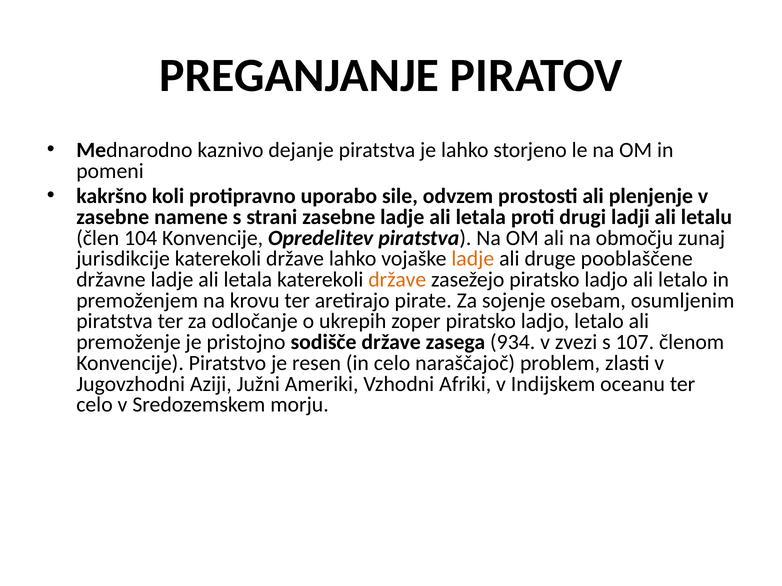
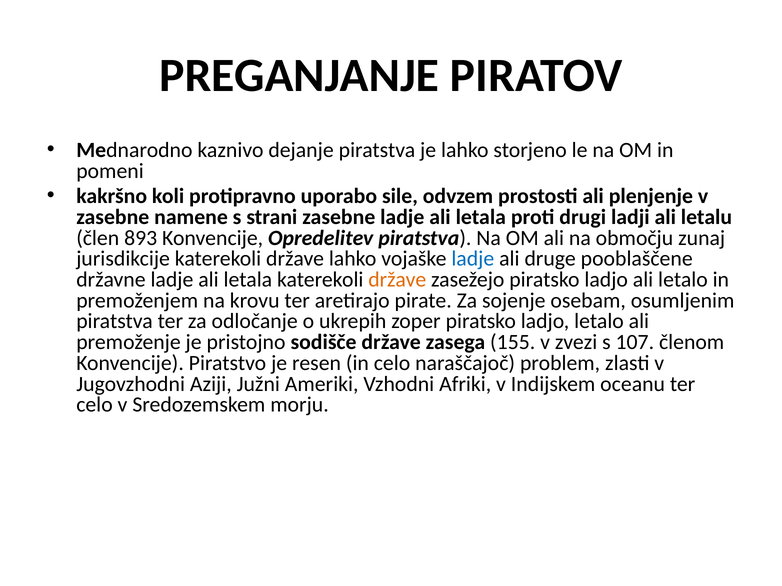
104: 104 -> 893
ladje at (473, 259) colour: orange -> blue
934: 934 -> 155
